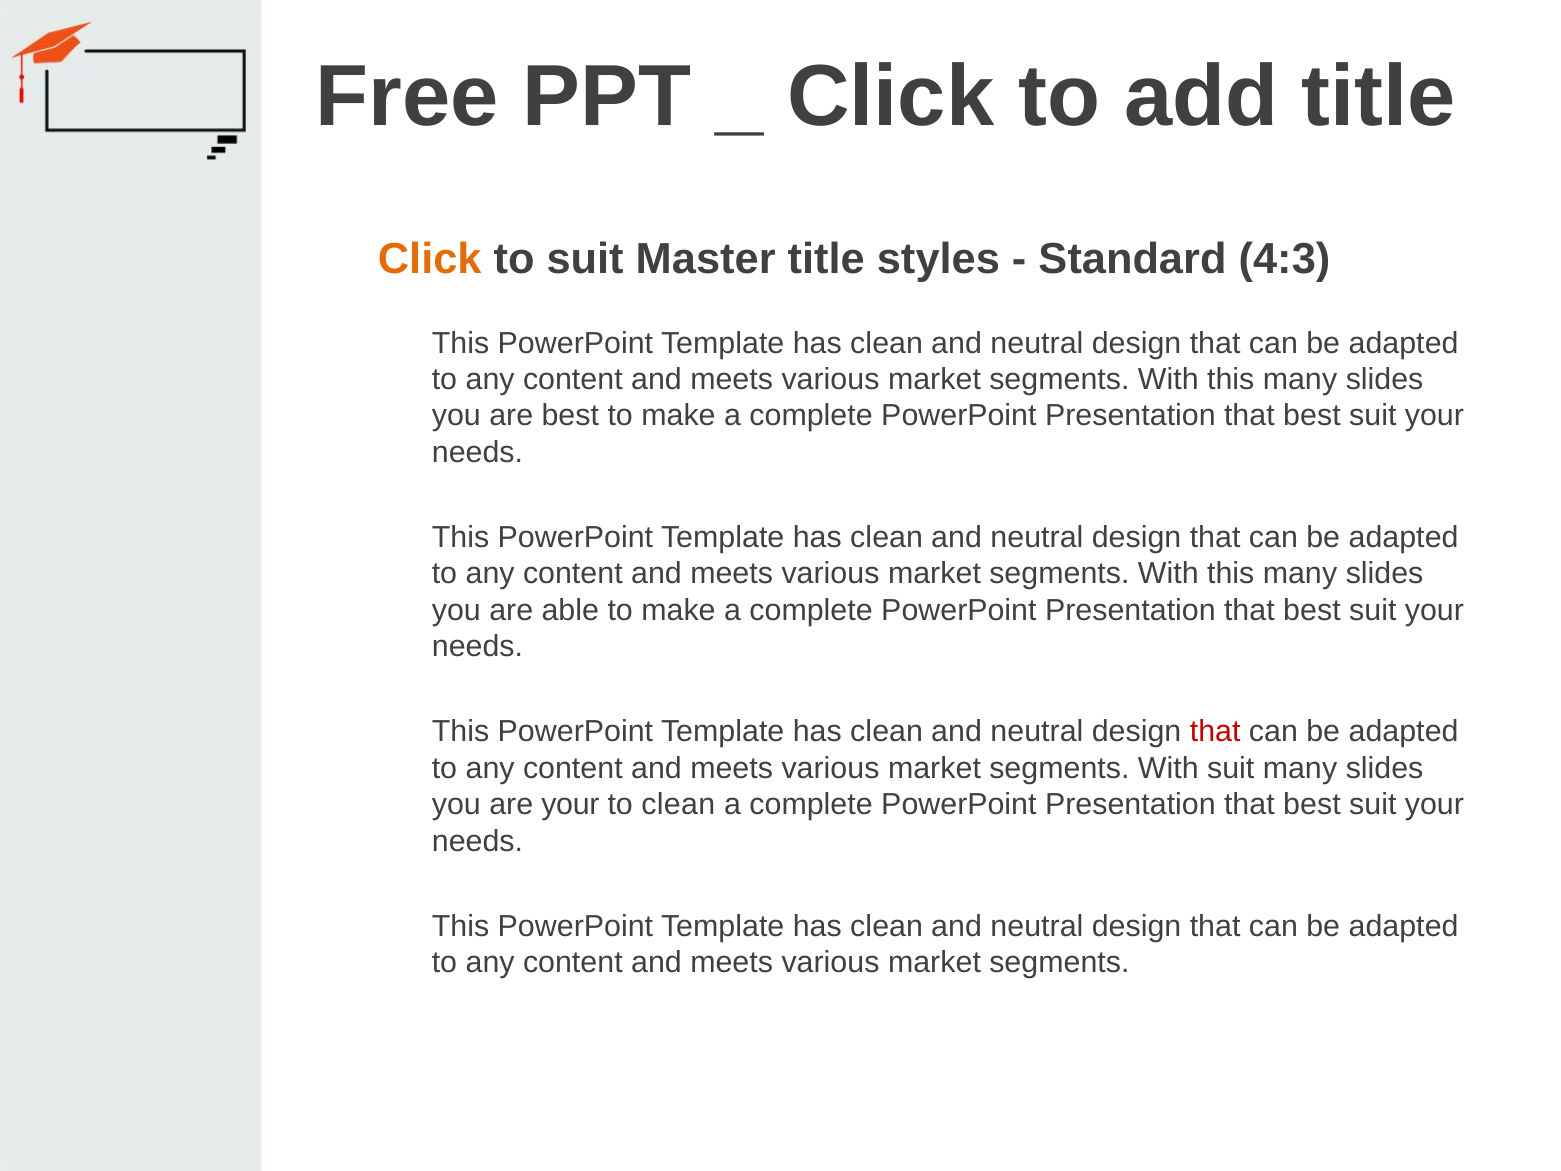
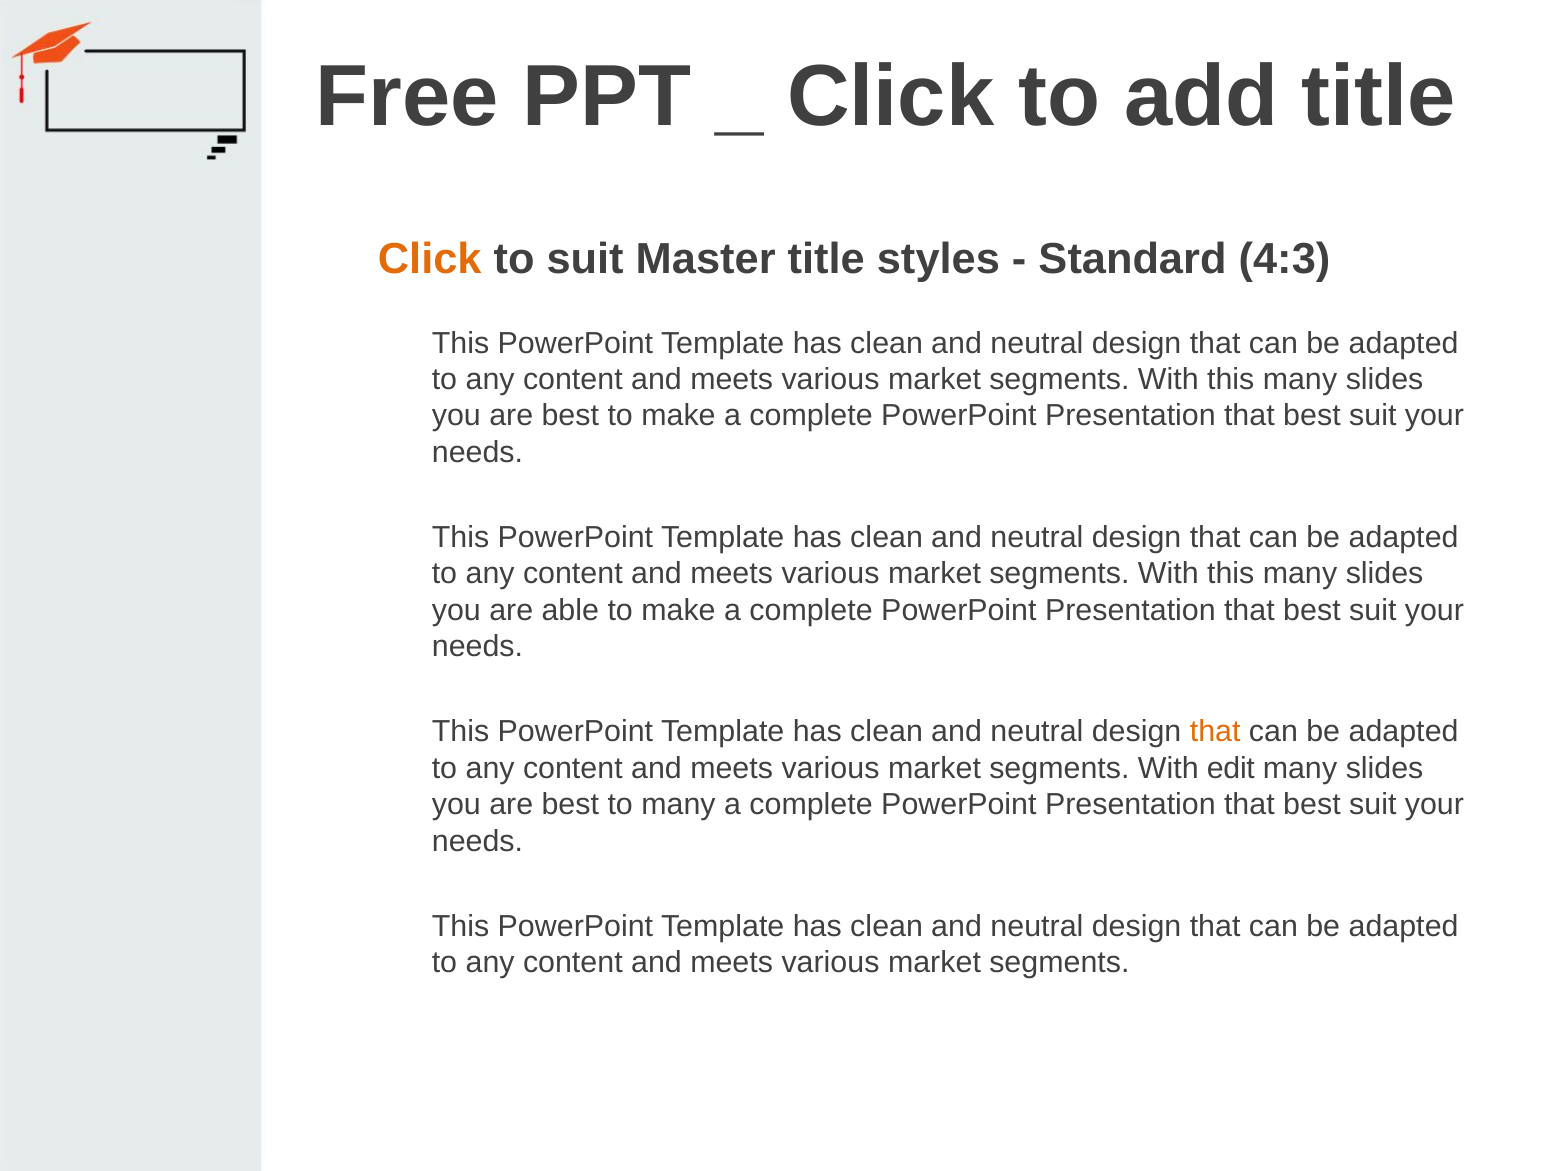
that at (1215, 732) colour: red -> orange
With suit: suit -> edit
your at (570, 805): your -> best
to clean: clean -> many
